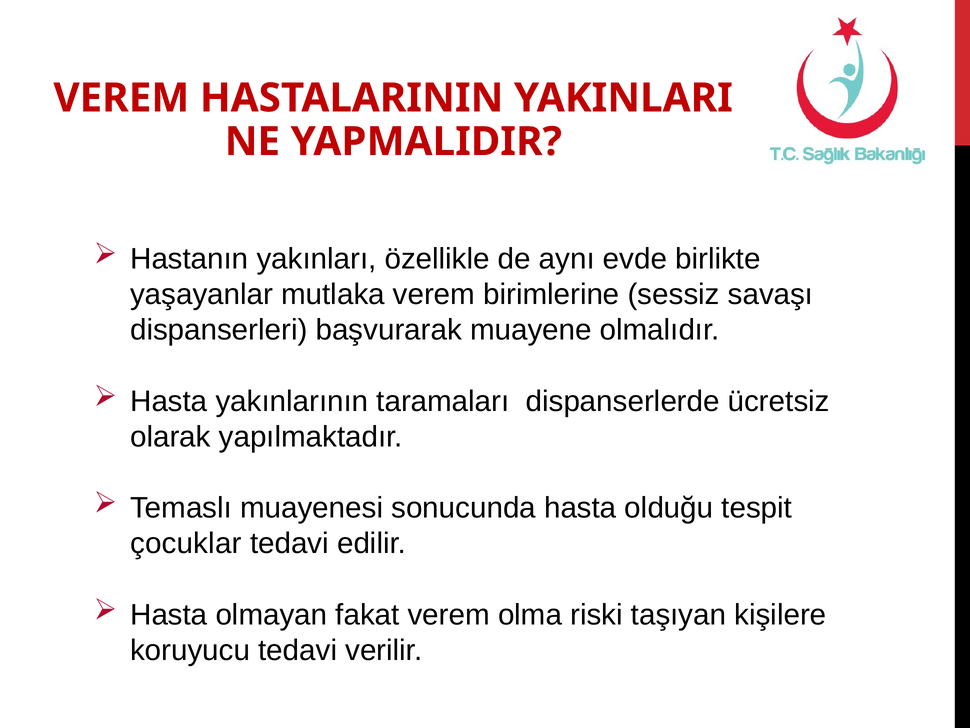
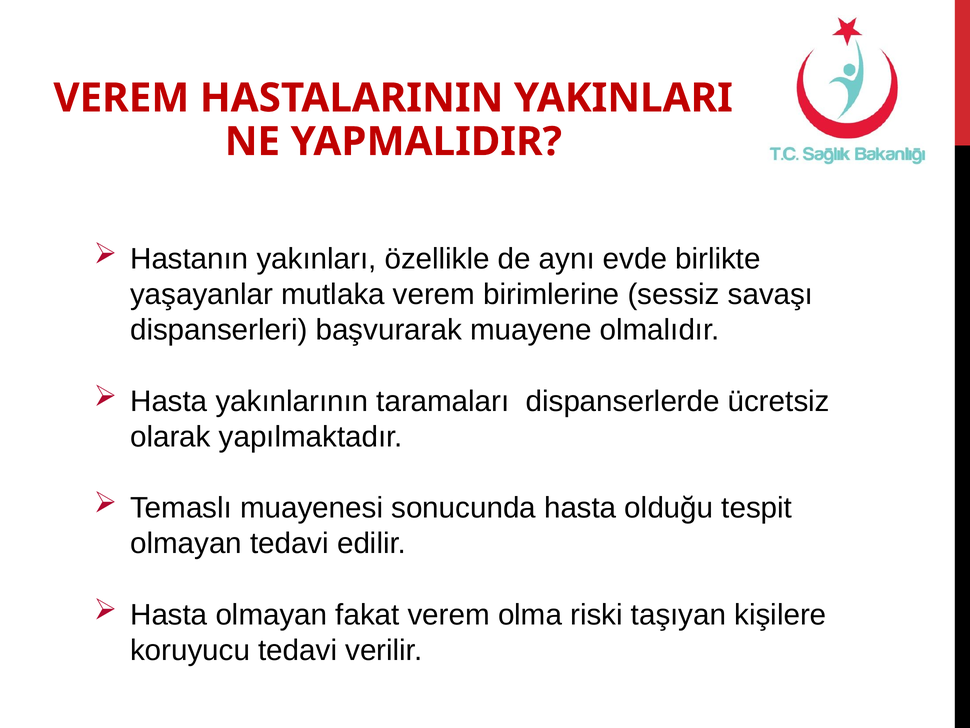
çocuklar at (186, 543): çocuklar -> olmayan
